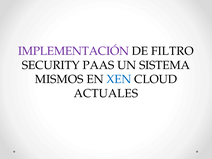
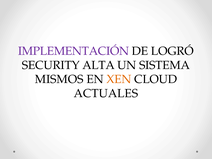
FILTRO: FILTRO -> LOGRÓ
PAAS: PAAS -> ALTA
XEN colour: blue -> orange
